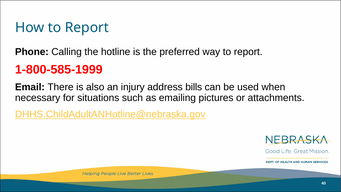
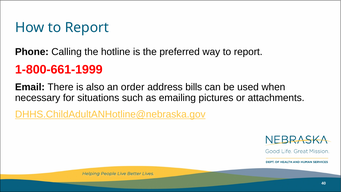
1-800-585-1999: 1-800-585-1999 -> 1-800-661-1999
injury: injury -> order
